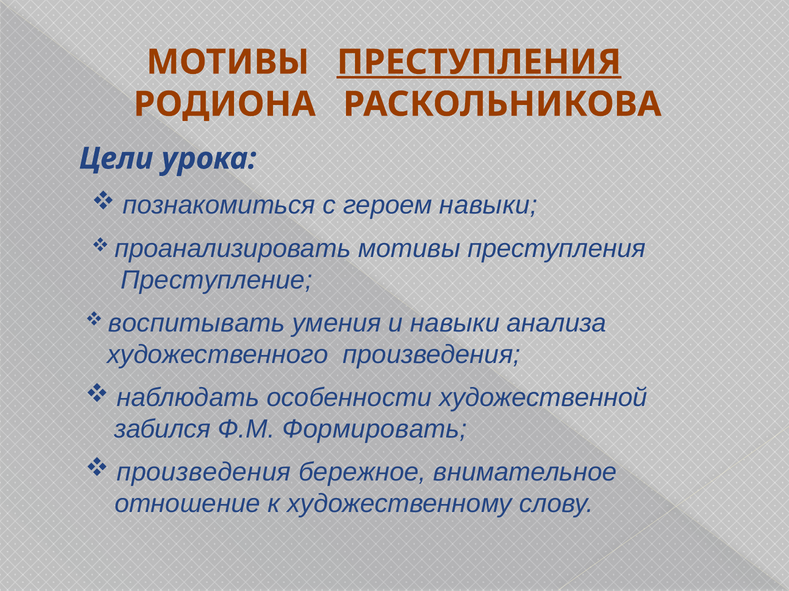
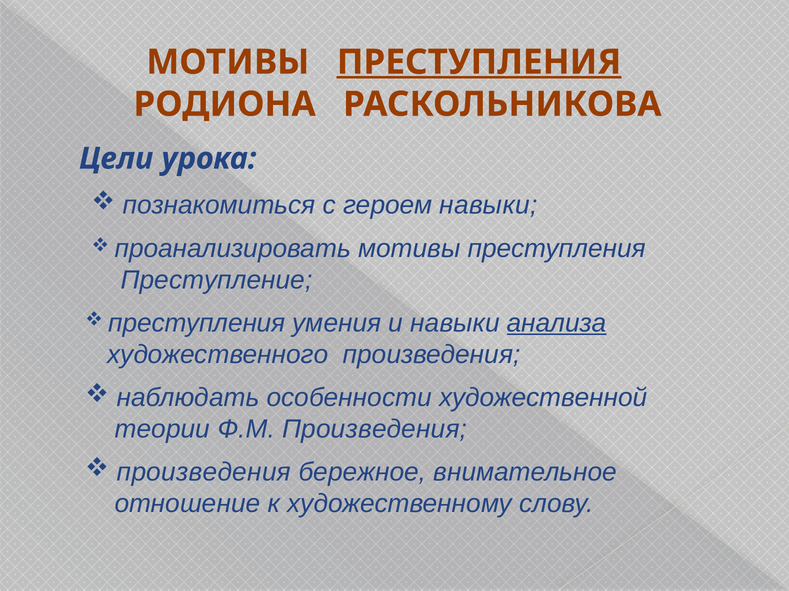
воспитывать at (197, 324): воспитывать -> преступления
анализа underline: none -> present
забился: забился -> теории
Ф.М Формировать: Формировать -> Произведения
